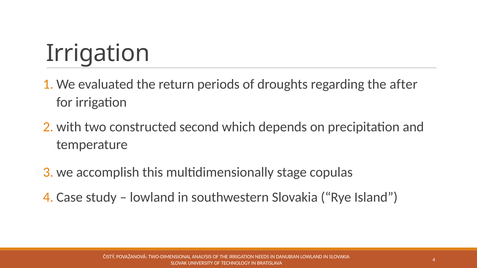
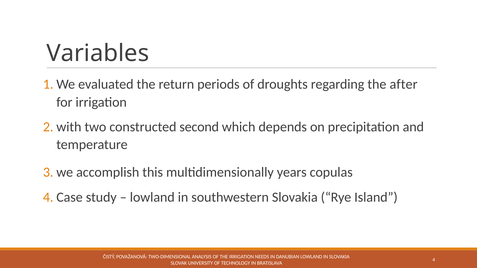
Irrigation at (98, 53): Irrigation -> Variables
stage: stage -> years
